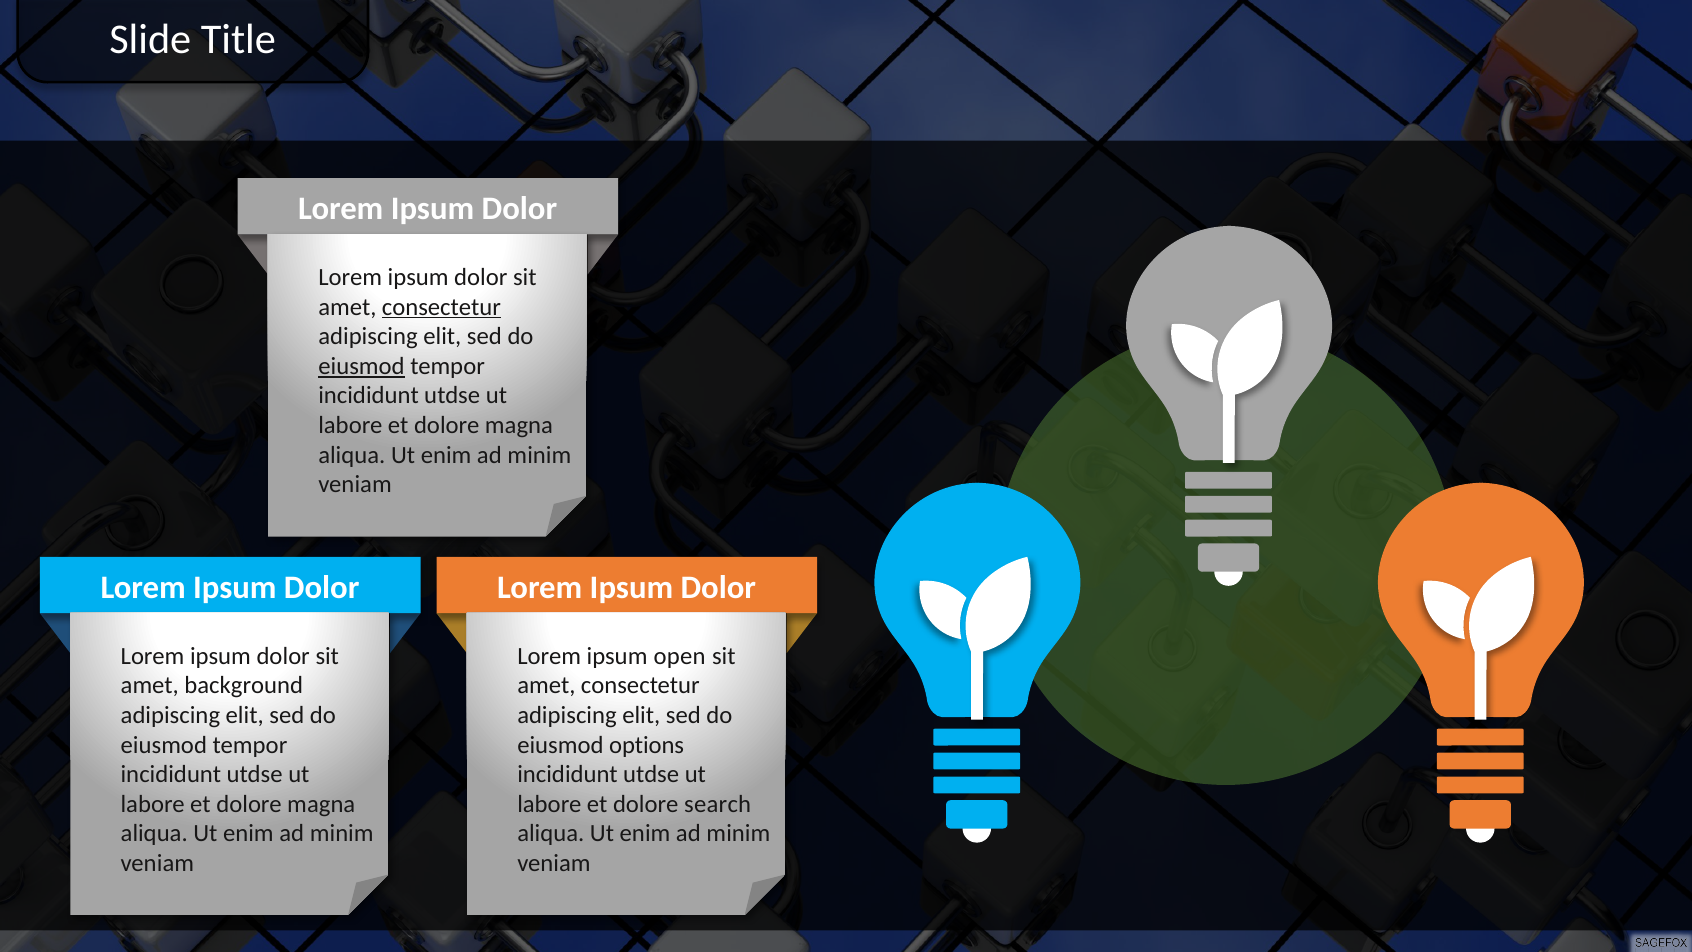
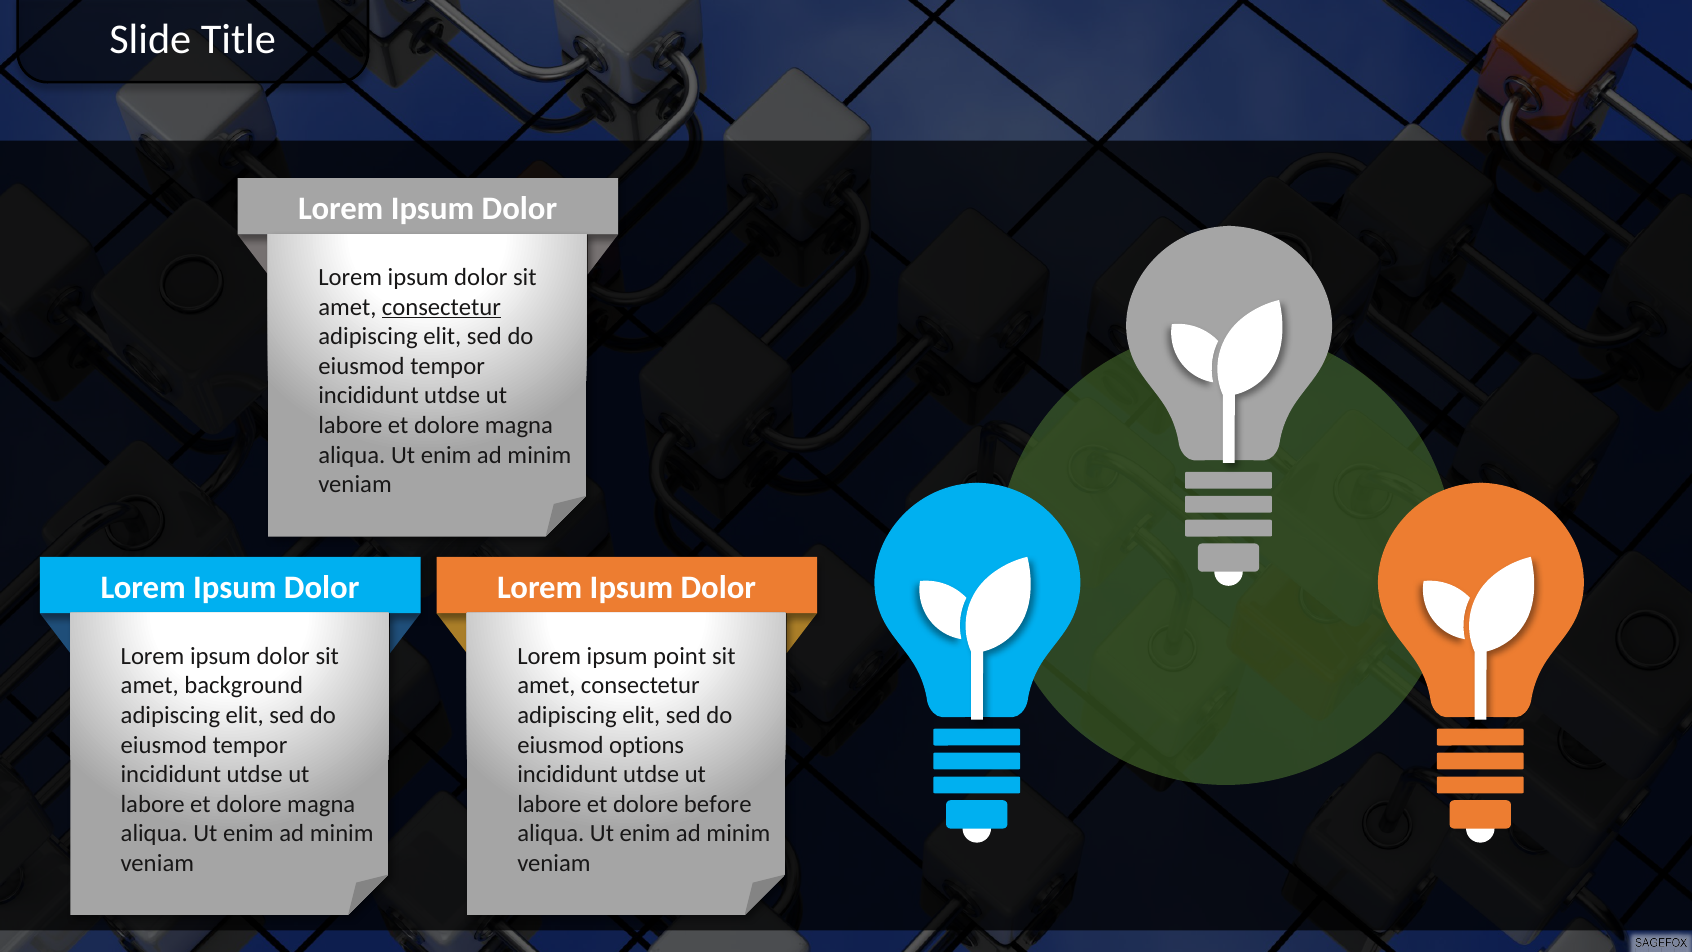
eiusmod at (361, 366) underline: present -> none
open: open -> point
search: search -> before
